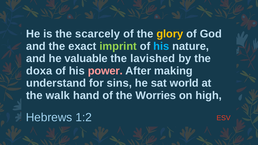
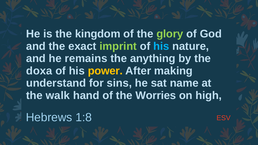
scarcely: scarcely -> kingdom
glory colour: yellow -> light green
valuable: valuable -> remains
lavished: lavished -> anything
power colour: pink -> yellow
world: world -> name
1:2: 1:2 -> 1:8
